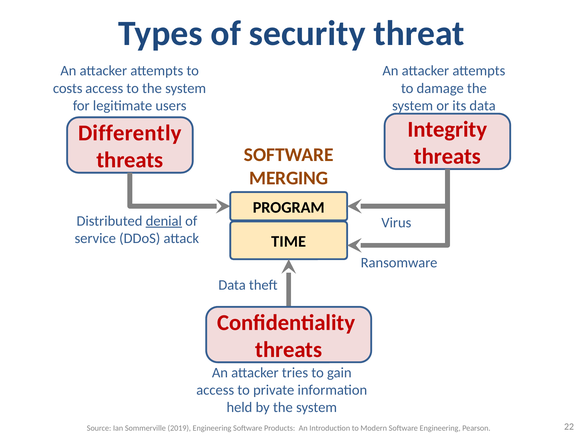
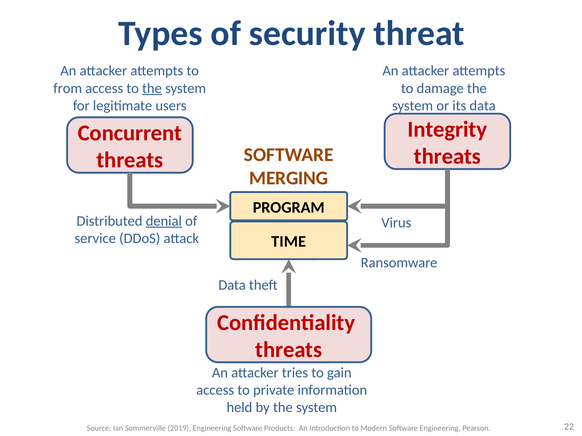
costs: costs -> from
the at (152, 88) underline: none -> present
Differently: Differently -> Concurrent
